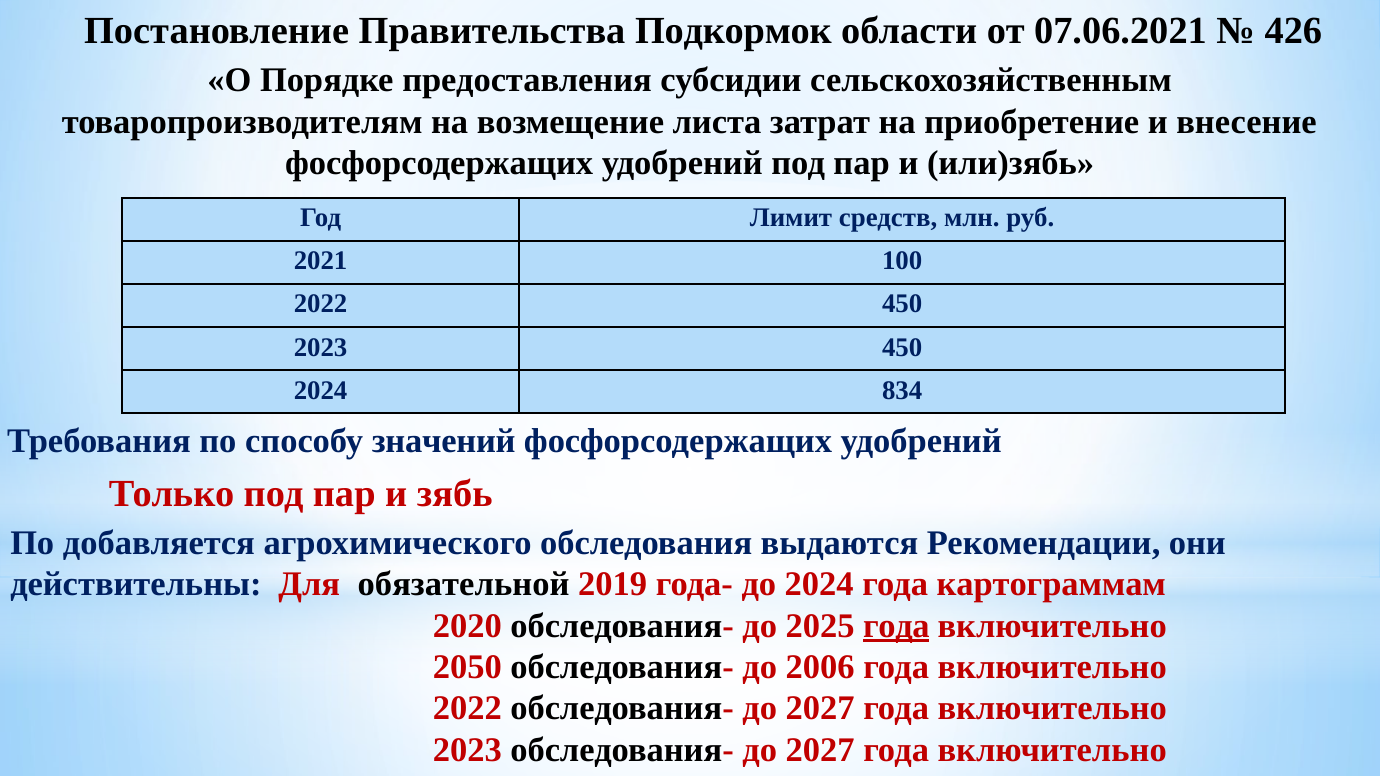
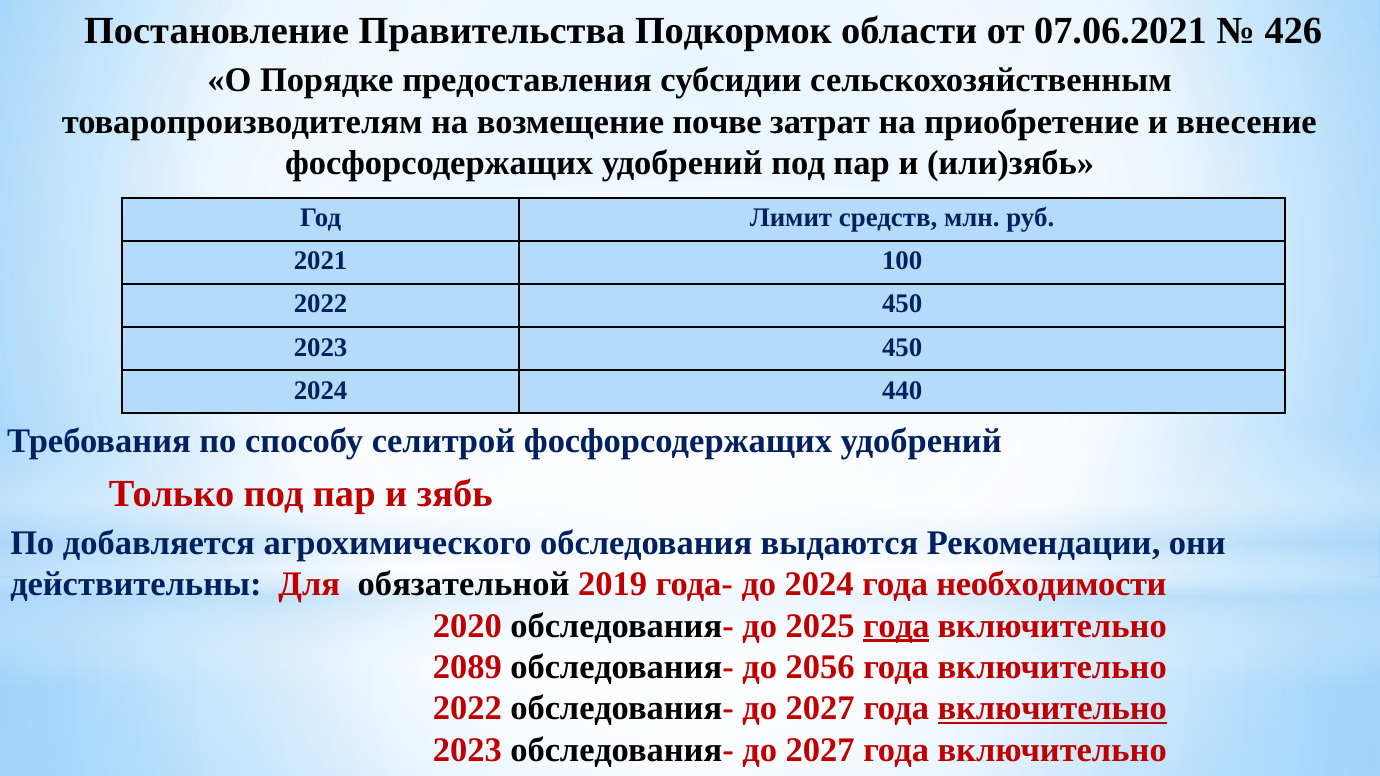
листа: листа -> почве
834: 834 -> 440
значений: значений -> селитрой
картограммам: картограммам -> необходимости
2050: 2050 -> 2089
2006: 2006 -> 2056
включительно at (1052, 709) underline: none -> present
